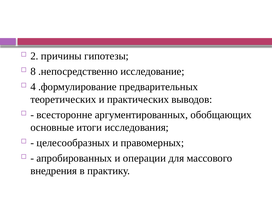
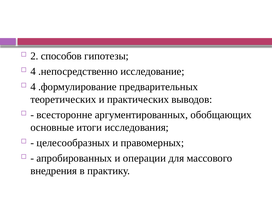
причины: причины -> способов
8 at (33, 71): 8 -> 4
